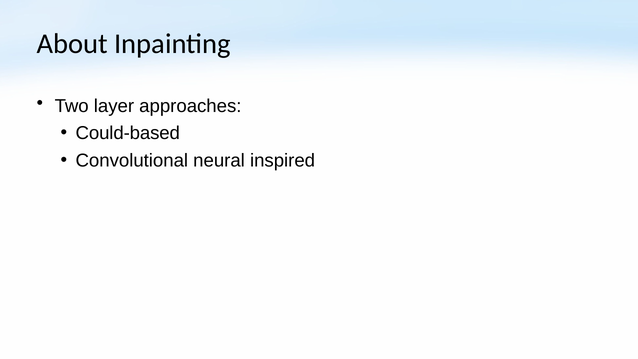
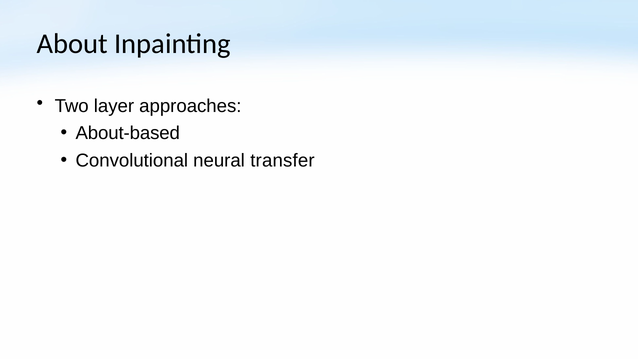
Could-based: Could-based -> About-based
inspired: inspired -> transfer
